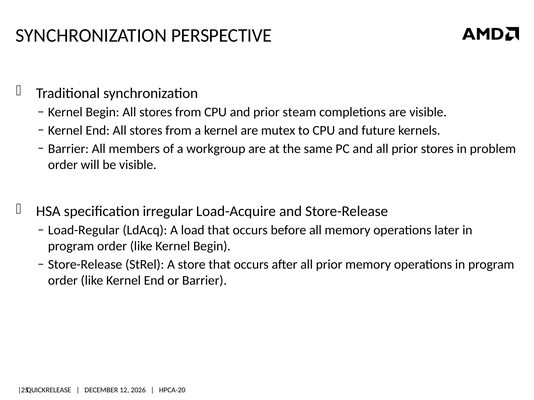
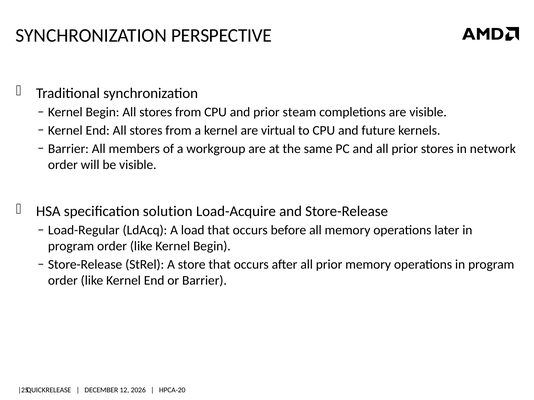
mutex: mutex -> virtual
problem: problem -> network
irregular: irregular -> solution
